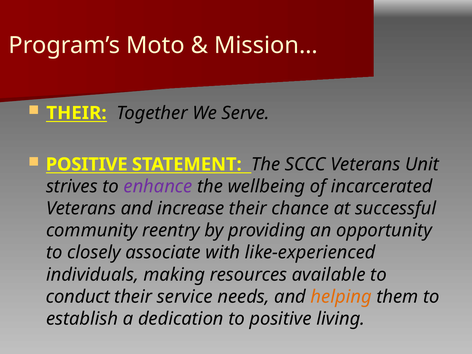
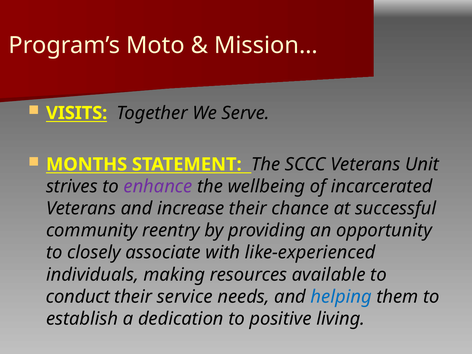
THEIR at (76, 113): THEIR -> VISITS
POSITIVE at (87, 164): POSITIVE -> MONTHS
helping colour: orange -> blue
